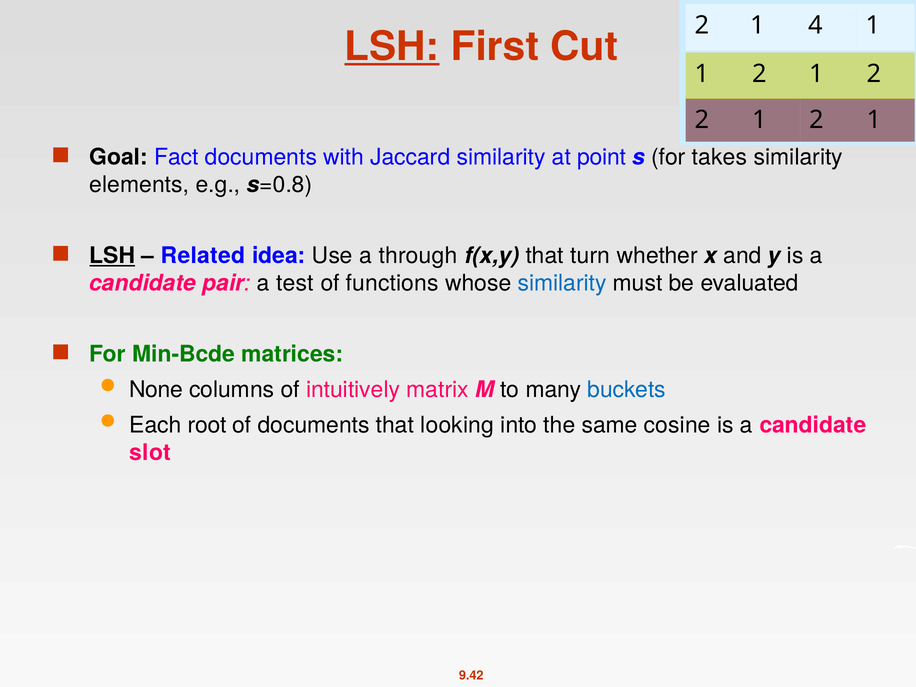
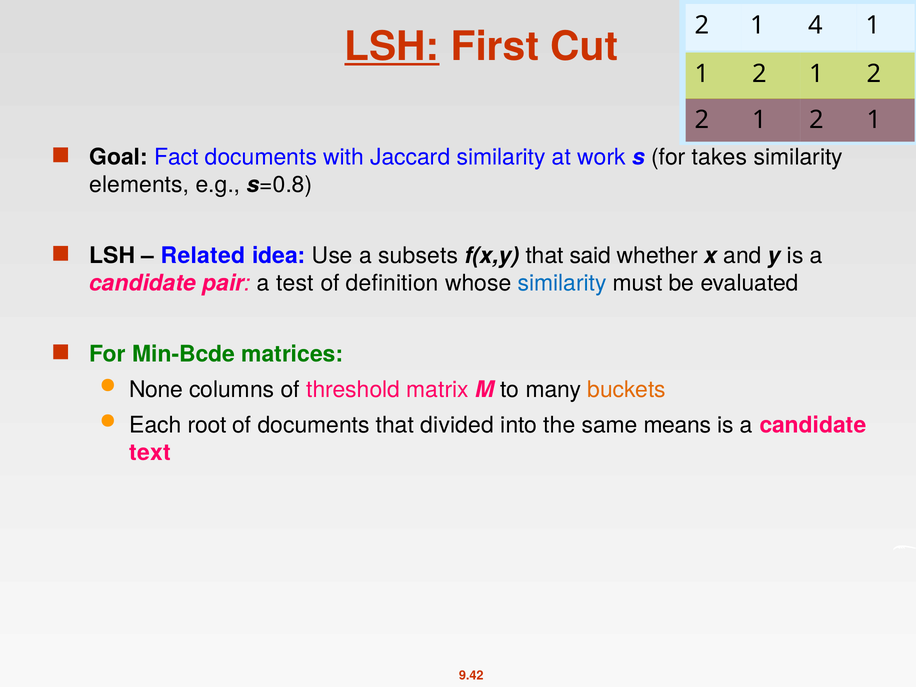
point: point -> work
LSH at (112, 256) underline: present -> none
through: through -> subsets
turn: turn -> said
functions: functions -> definition
intuitively: intuitively -> threshold
buckets colour: blue -> orange
looking: looking -> divided
cosine: cosine -> means
slot: slot -> text
